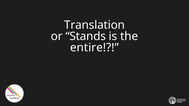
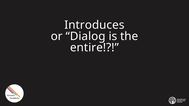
Translation: Translation -> Introduces
Stands: Stands -> Dialog
